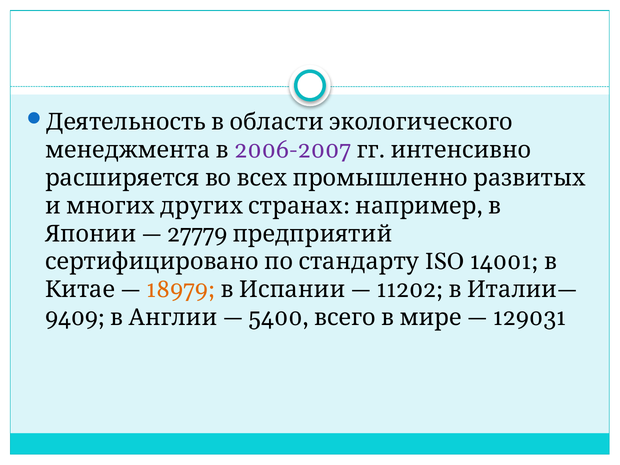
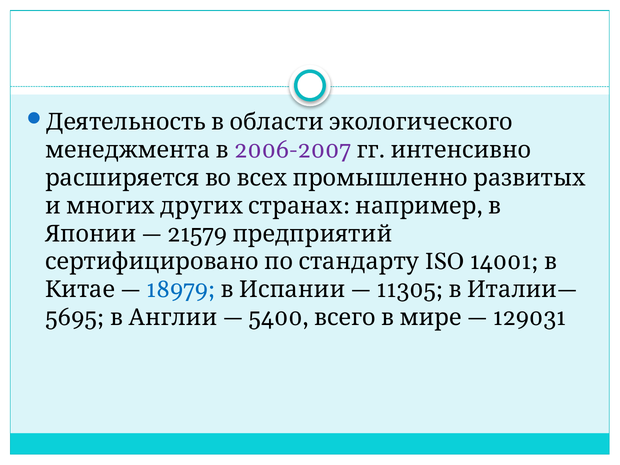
27779: 27779 -> 21579
18979 colour: orange -> blue
11202: 11202 -> 11305
9409: 9409 -> 5695
